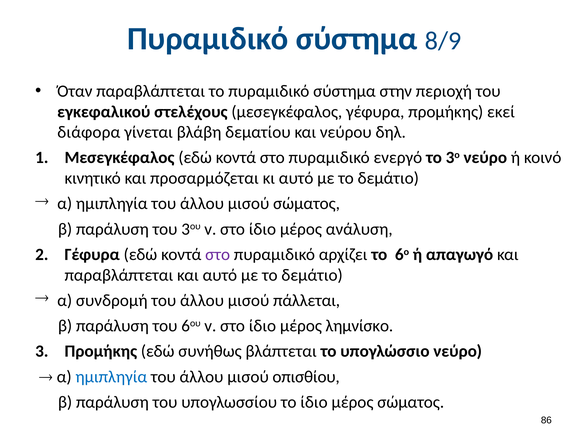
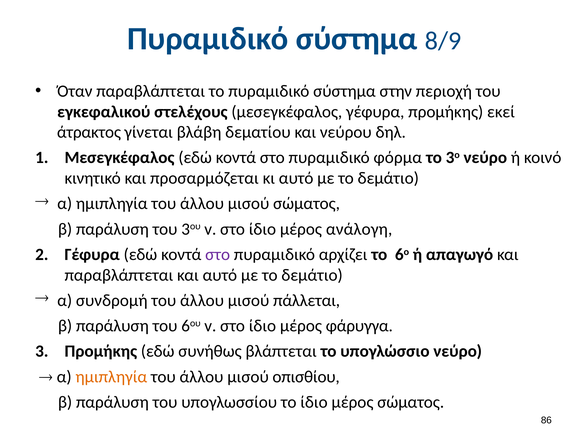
διάφορα: διάφορα -> άτρακτος
ενεργό: ενεργό -> φόρμα
ανάλυση: ανάλυση -> ανάλογη
λημνίσκο: λημνίσκο -> φάρυγγα
ημιπληγία at (111, 377) colour: blue -> orange
